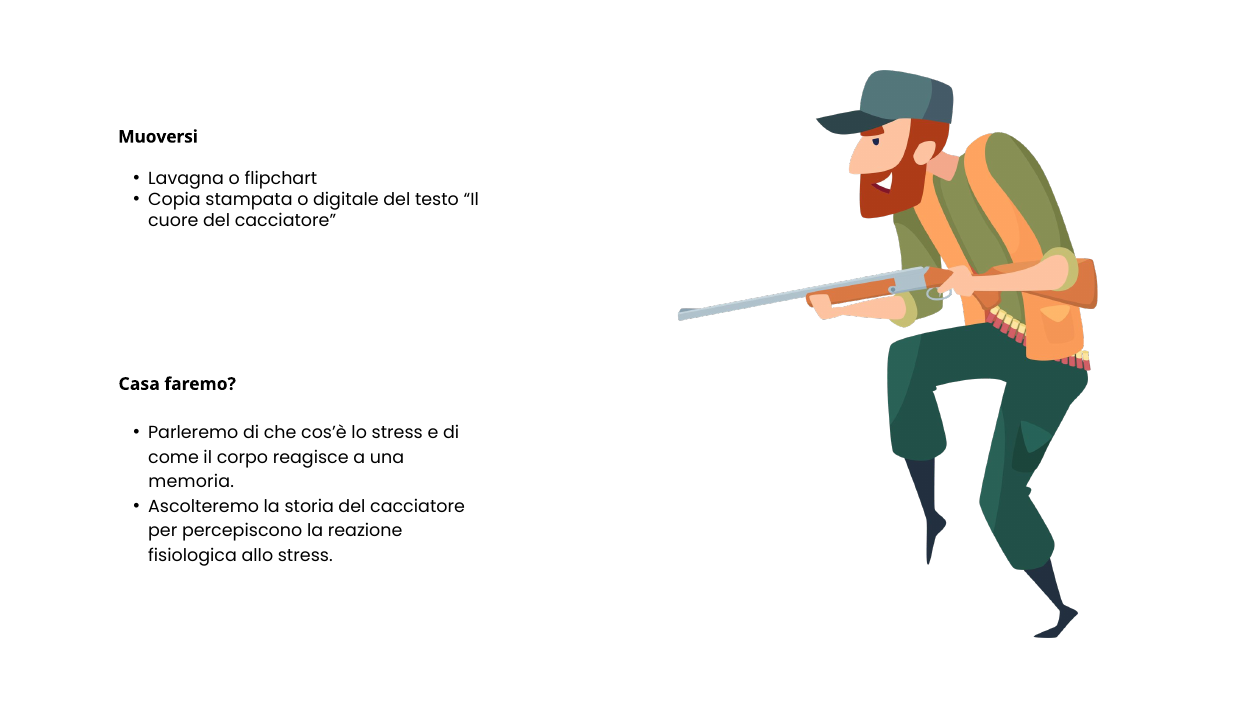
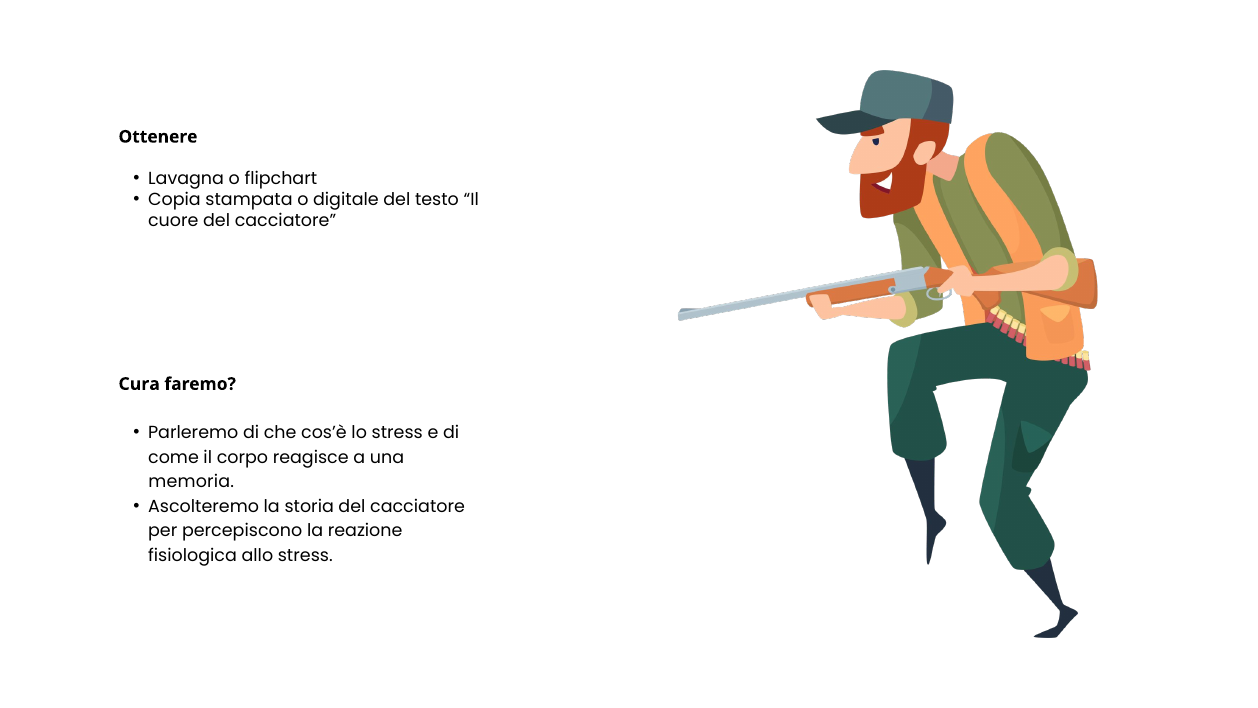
Muoversi: Muoversi -> Ottenere
Casa: Casa -> Cura
